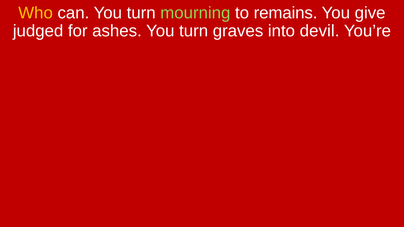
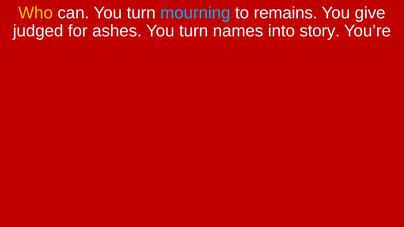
mourning colour: light green -> light blue
graves: graves -> names
devil: devil -> story
